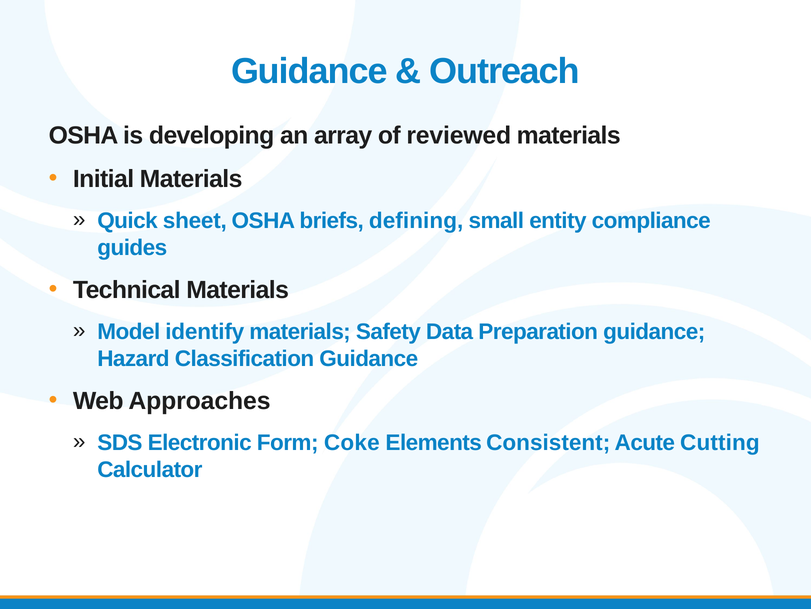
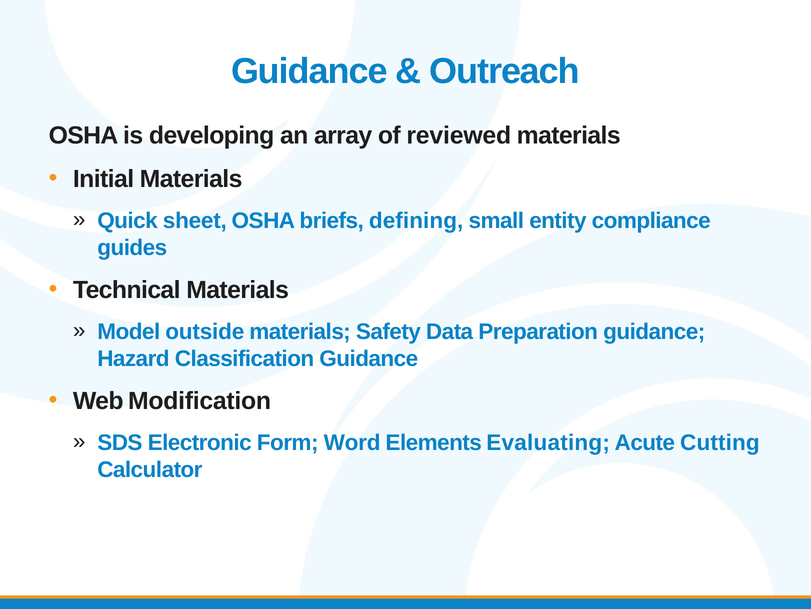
identify: identify -> outside
Approaches: Approaches -> Modification
Coke: Coke -> Word
Consistent: Consistent -> Evaluating
